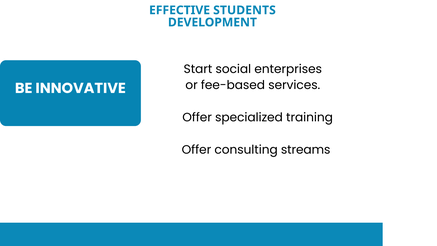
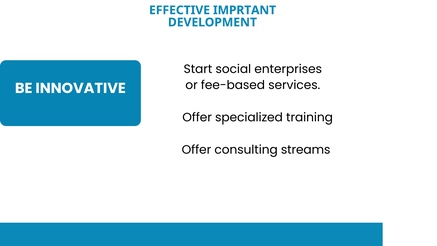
STUDENTS: STUDENTS -> IMPRTANT
